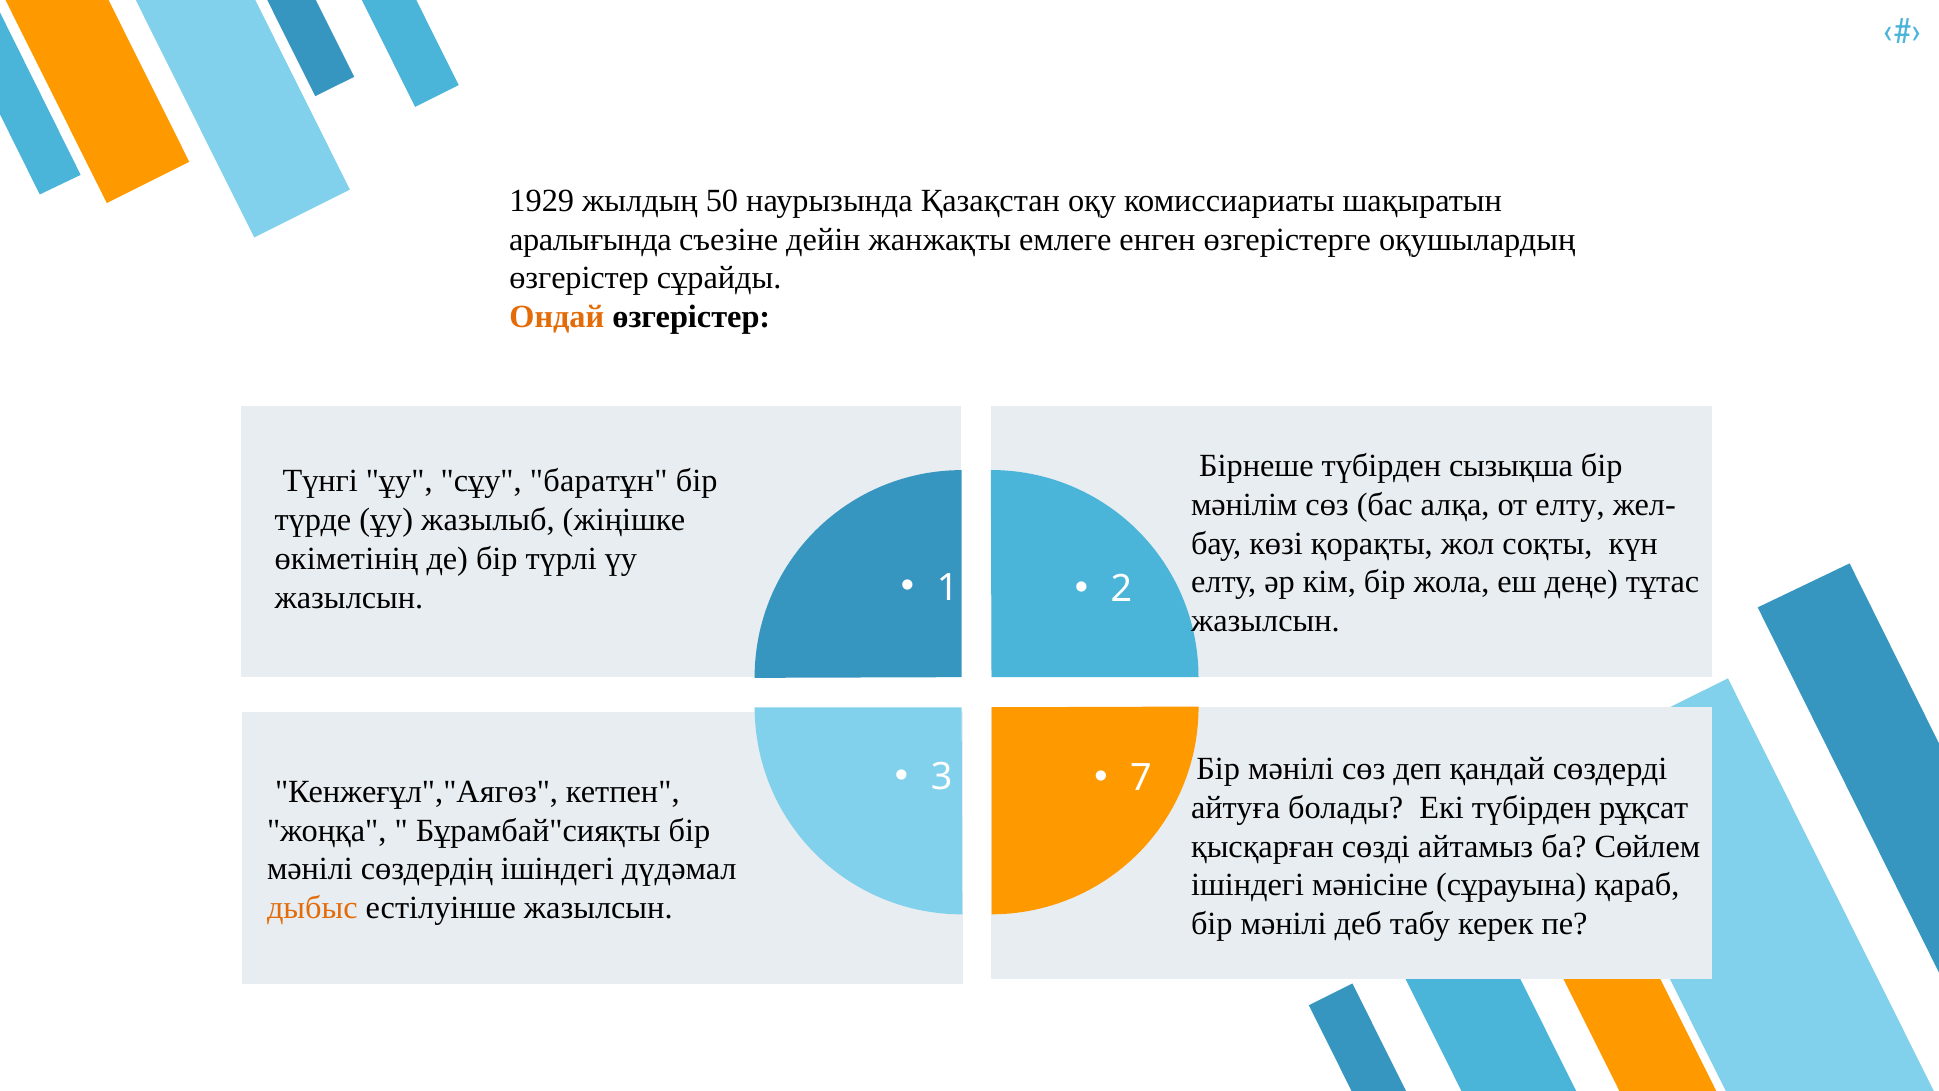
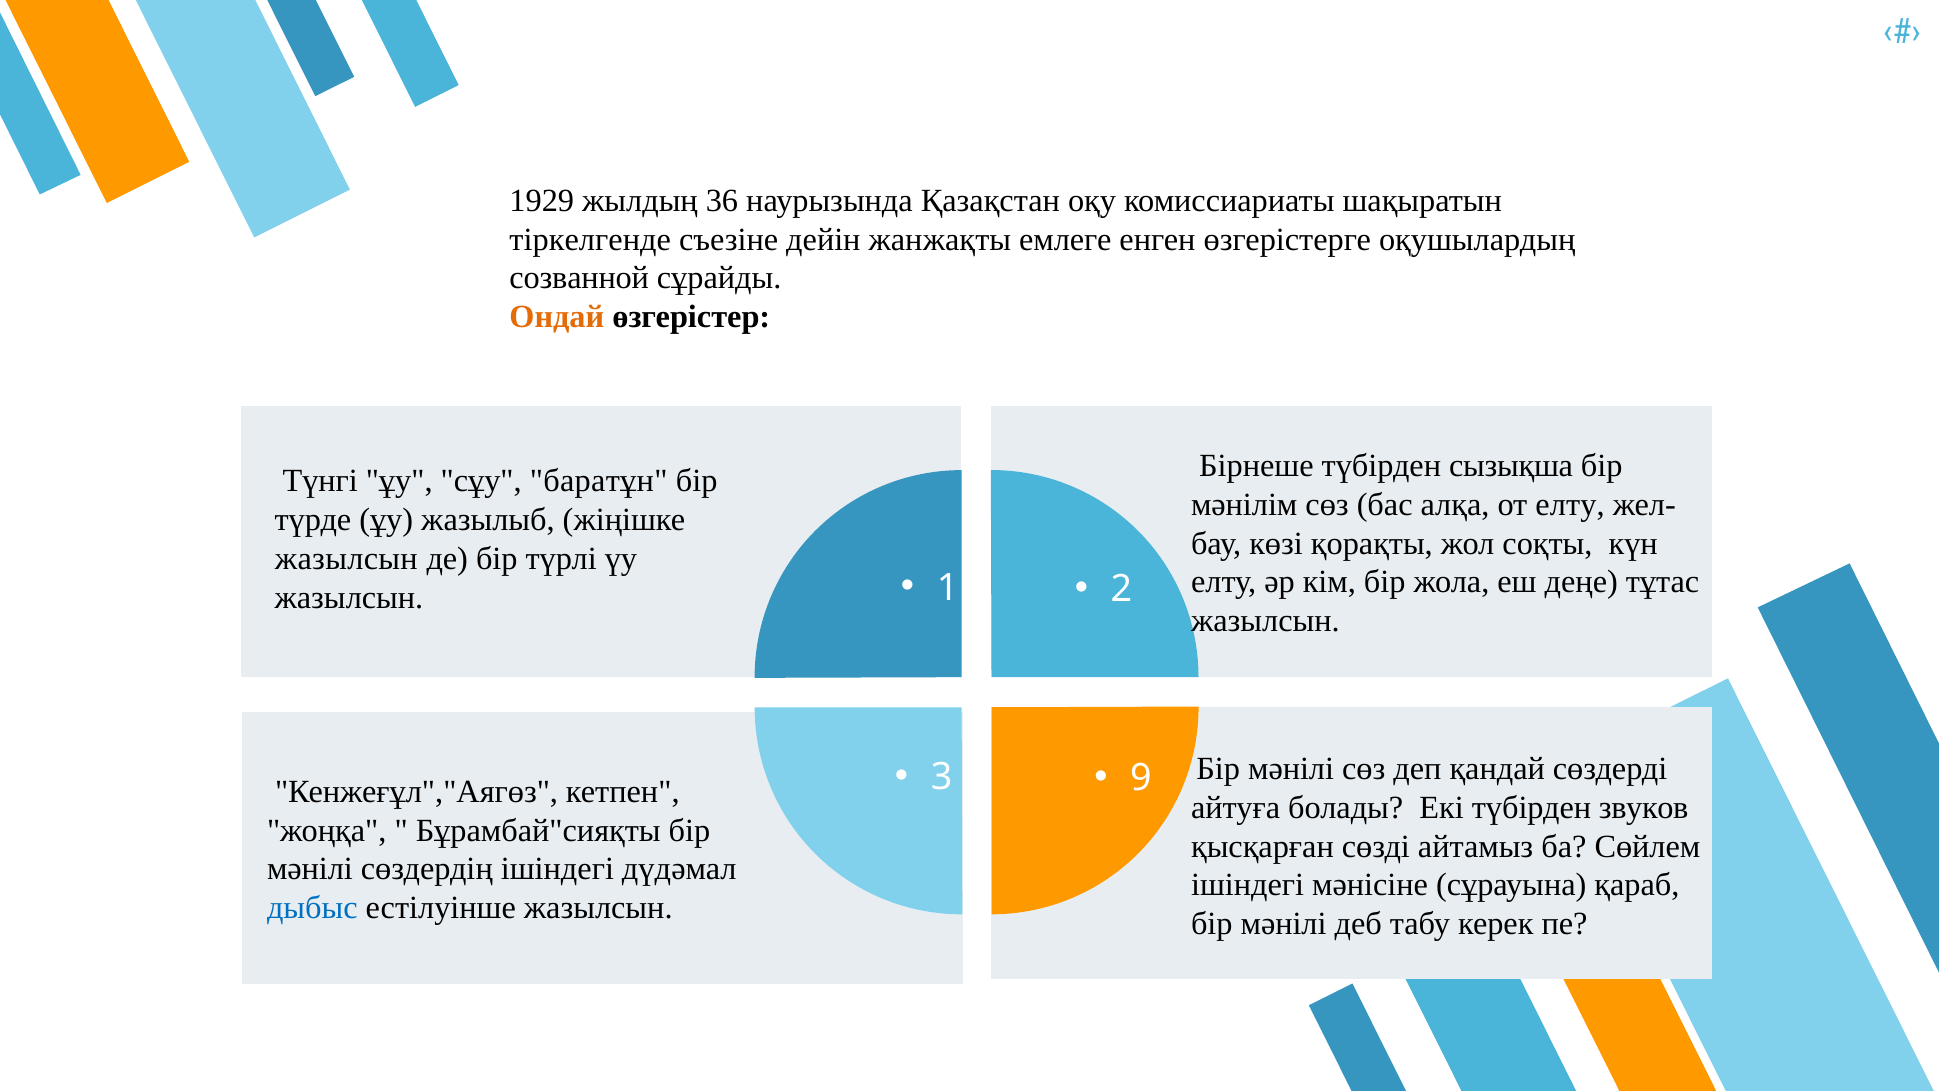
50: 50 -> 36
аралығында: аралығында -> тіркелгенде
өзгерістер at (579, 278): өзгерістер -> созванной
өкіметінің at (346, 558): өкіметінің -> жазылсын
7: 7 -> 9
рұқсат: рұқсат -> звуков
дыбыс colour: orange -> blue
